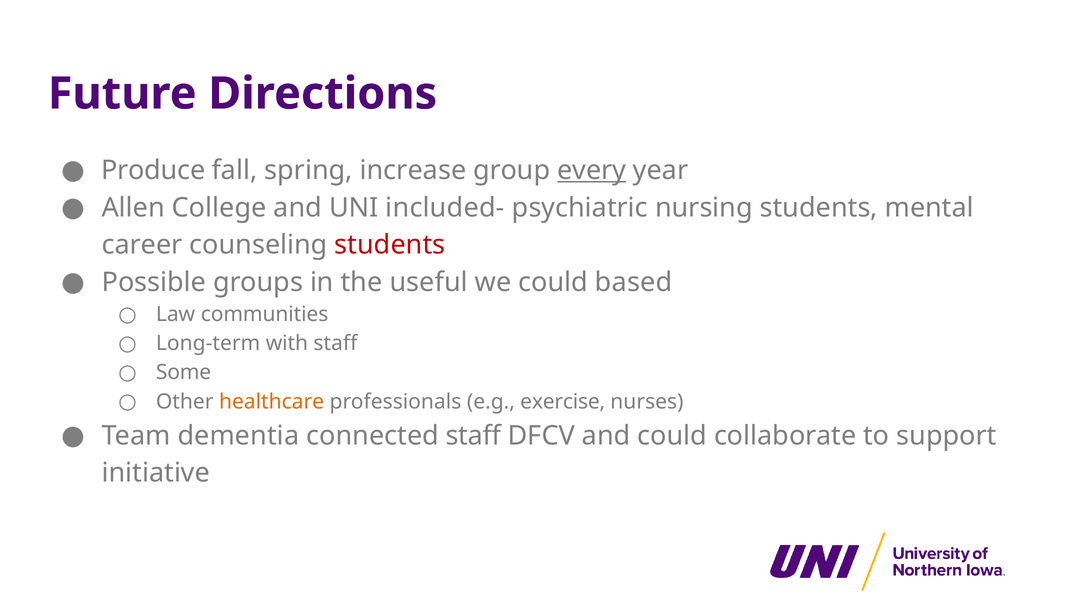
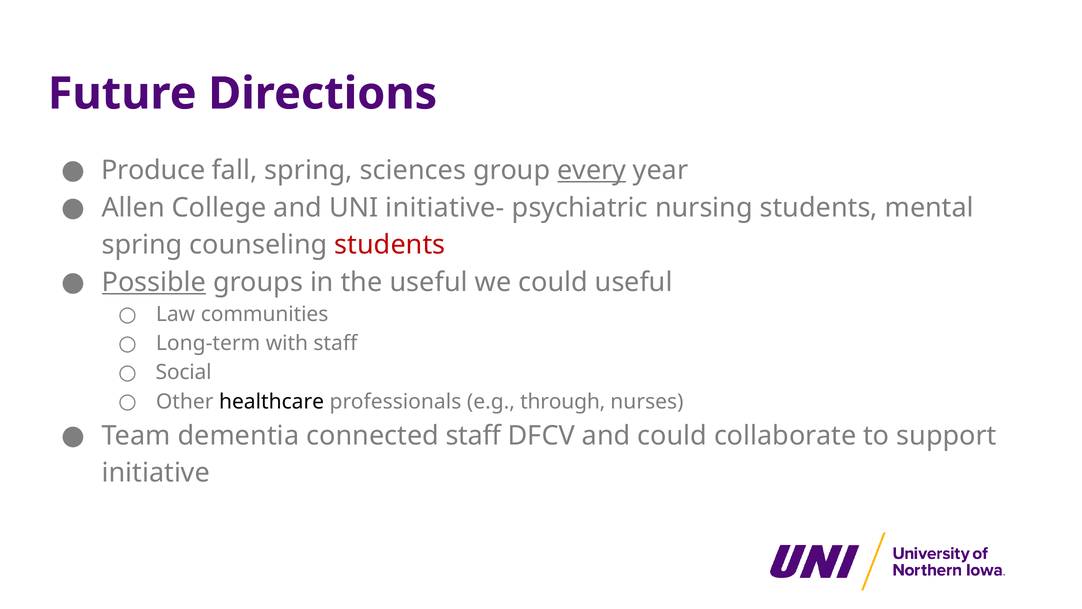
increase: increase -> sciences
included-: included- -> initiative-
career at (142, 245): career -> spring
Possible underline: none -> present
could based: based -> useful
Some: Some -> Social
healthcare colour: orange -> black
exercise: exercise -> through
